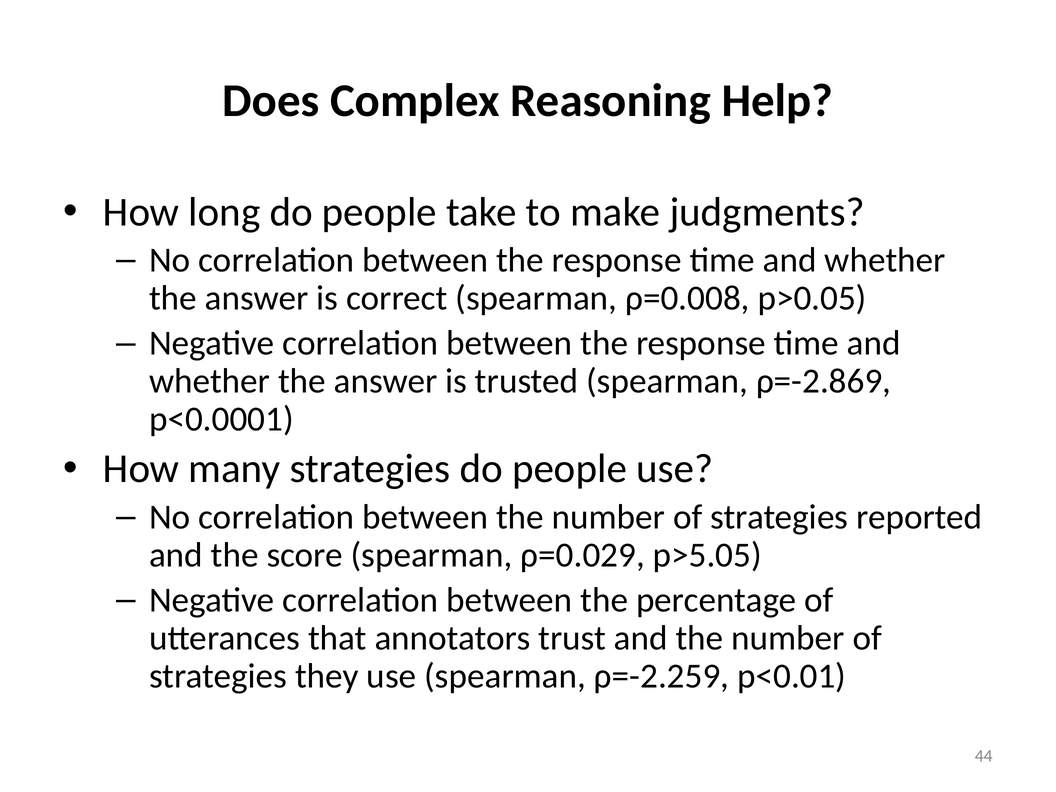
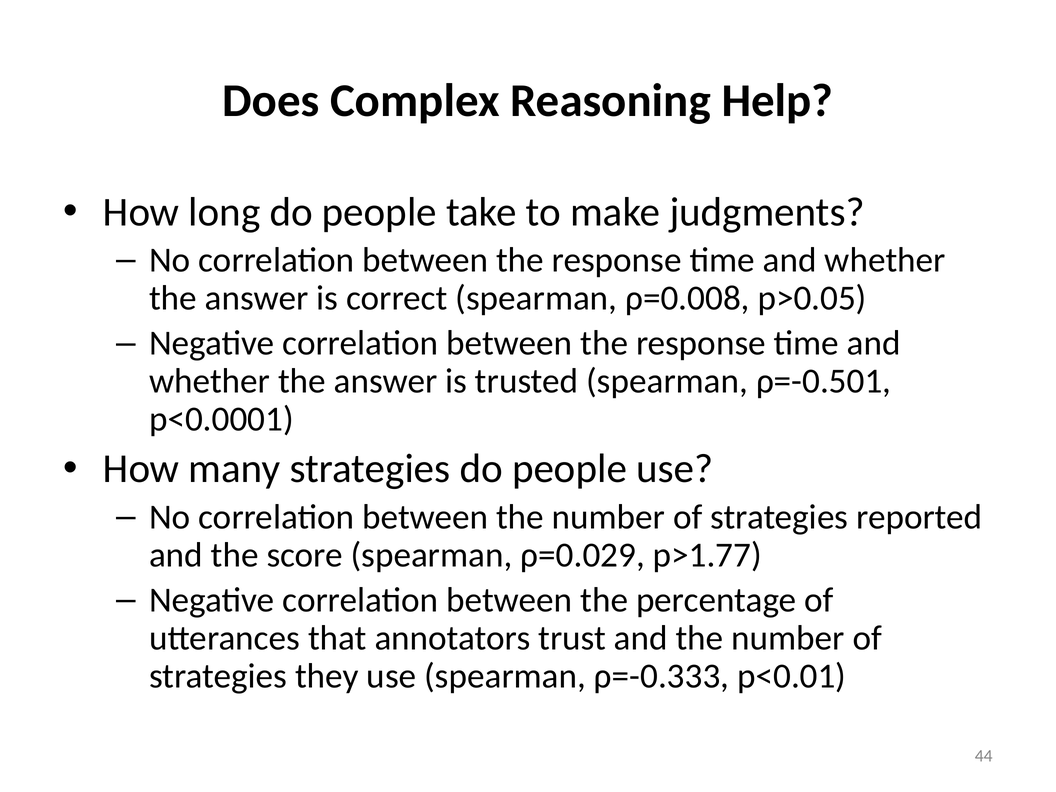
ρ=-2.869: ρ=-2.869 -> ρ=-0.501
p>5.05: p>5.05 -> p>1.77
ρ=-2.259: ρ=-2.259 -> ρ=-0.333
